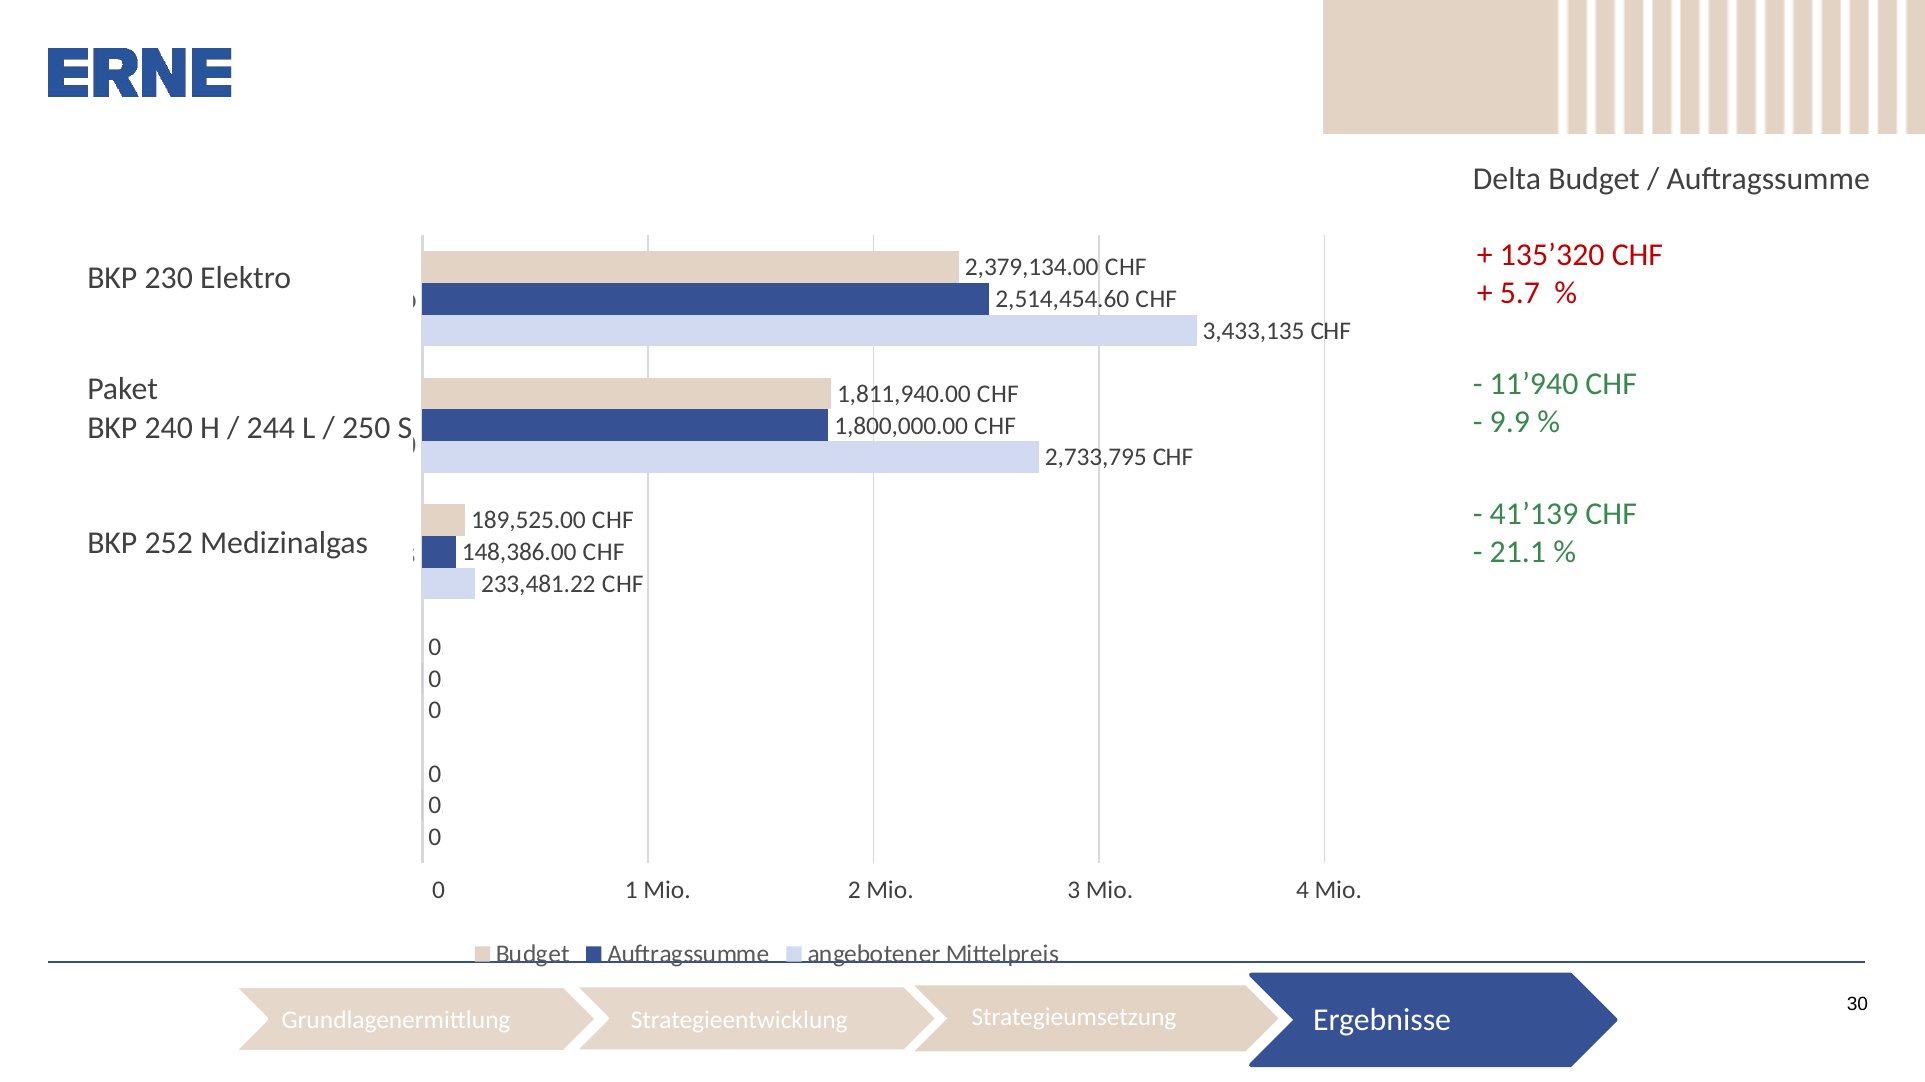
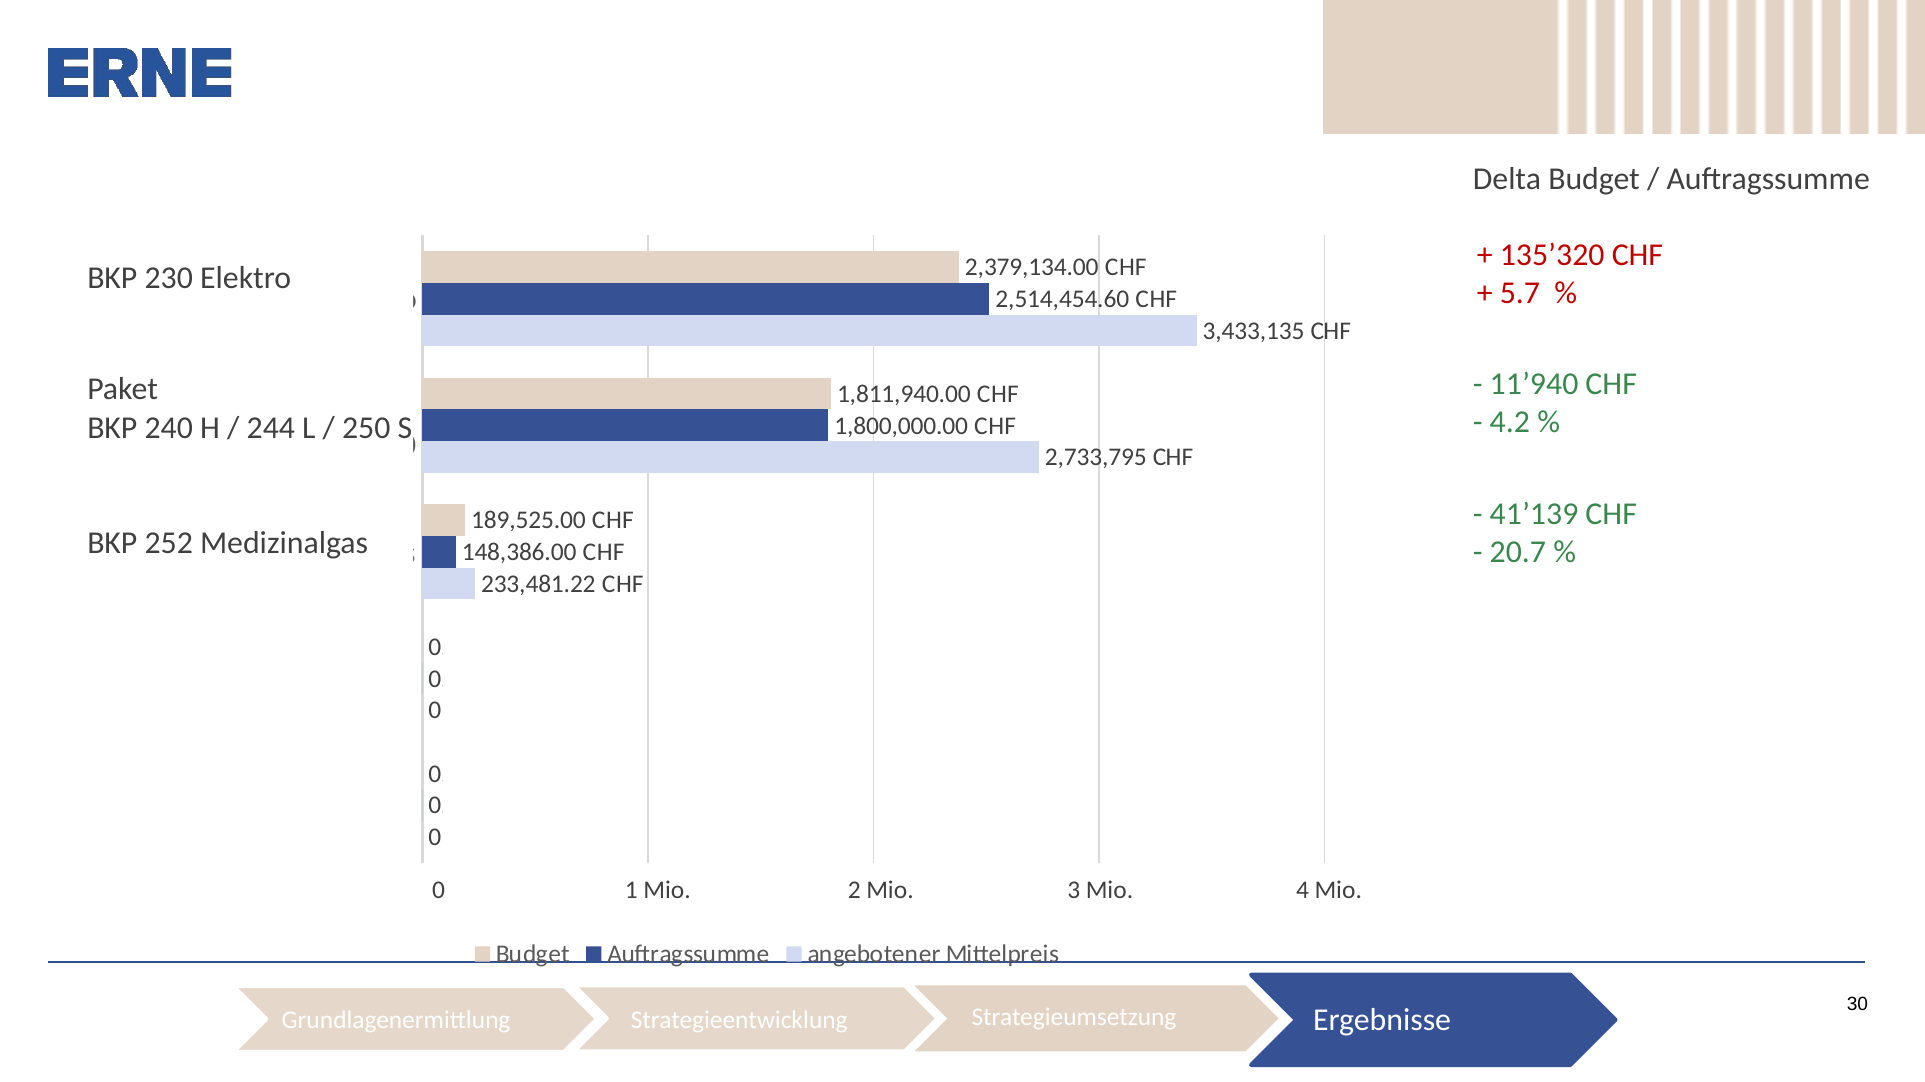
9.9: 9.9 -> 4.2
21.1: 21.1 -> 20.7
